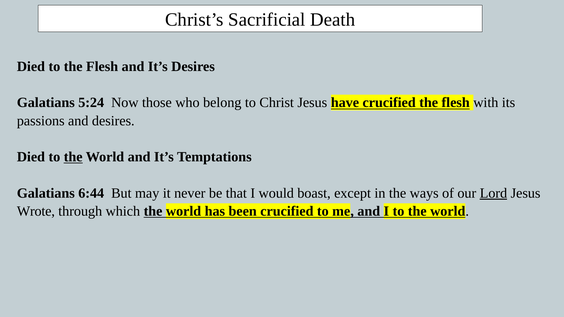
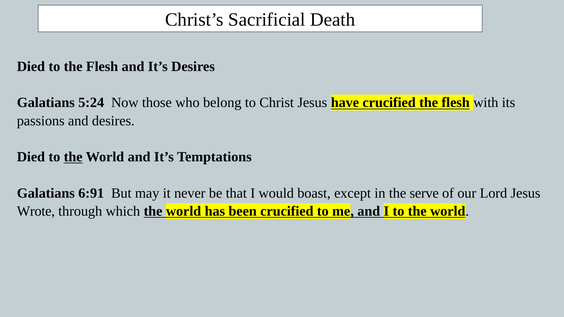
6:44: 6:44 -> 6:91
ways: ways -> serve
Lord underline: present -> none
